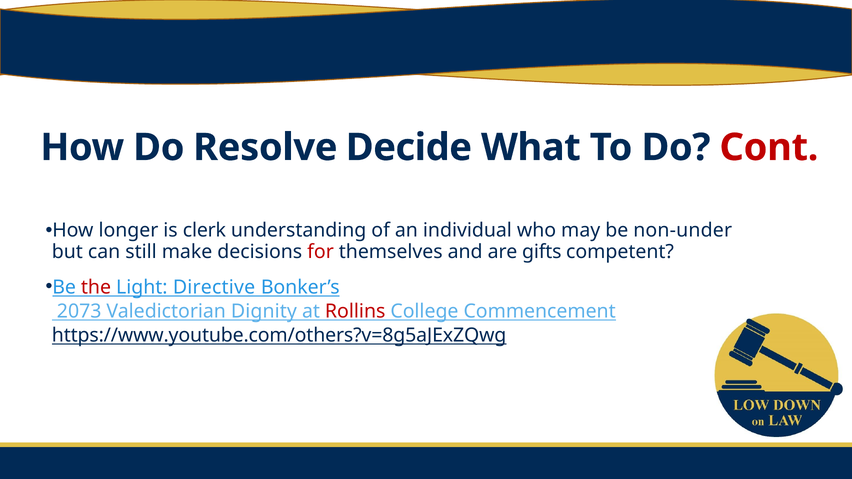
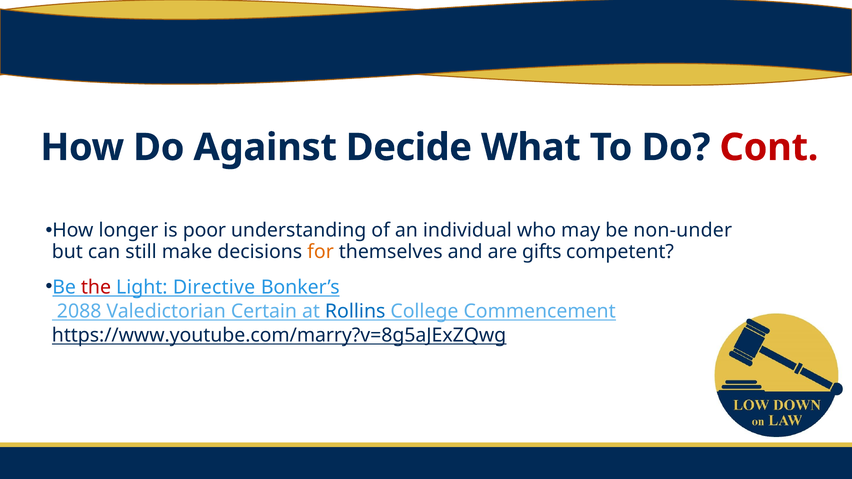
Resolve: Resolve -> Against
clerk: clerk -> poor
for colour: red -> orange
2073: 2073 -> 2088
Dignity: Dignity -> Certain
Rollins colour: red -> blue
https://www.youtube.com/others?v=8g5aJExZQwg: https://www.youtube.com/others?v=8g5aJExZQwg -> https://www.youtube.com/marry?v=8g5aJExZQwg
